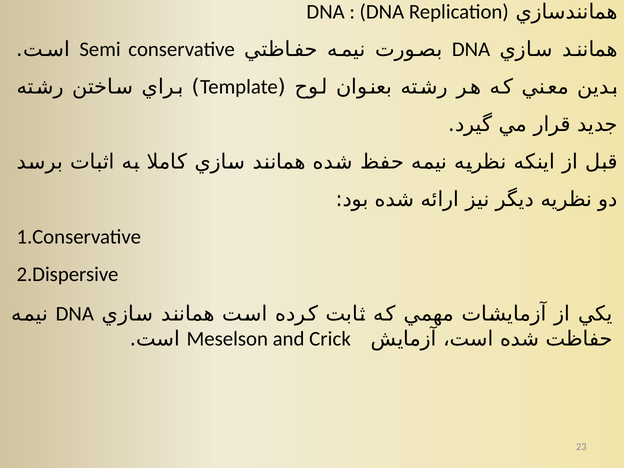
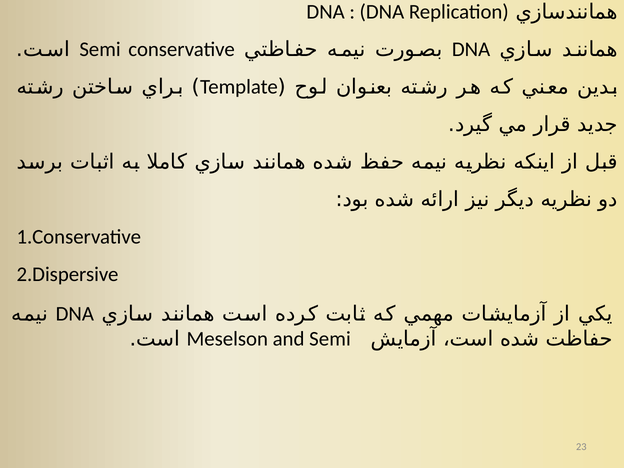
and Crick: Crick -> Semi
